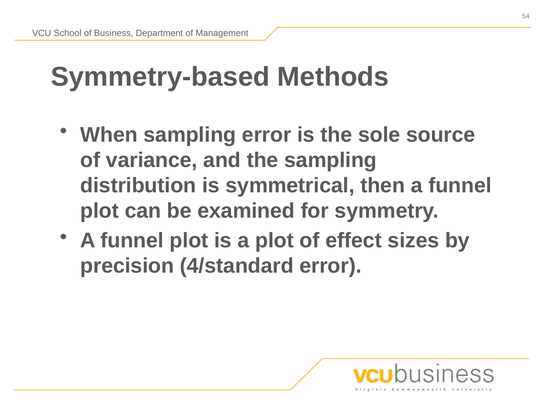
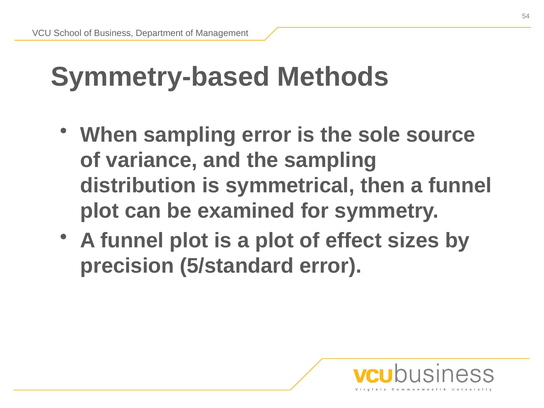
4/standard: 4/standard -> 5/standard
